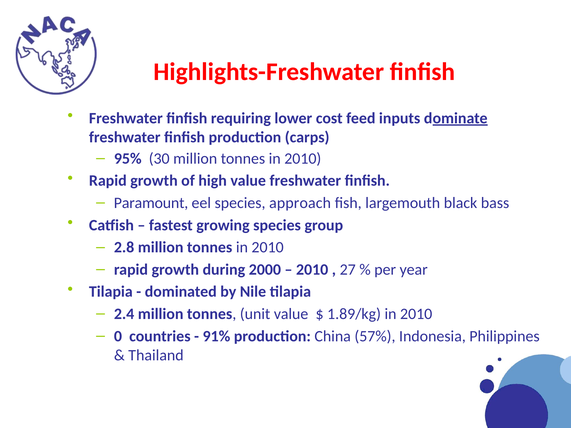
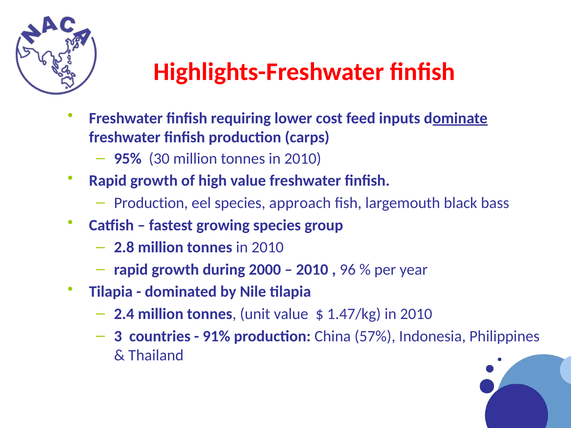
Paramount at (151, 203): Paramount -> Production
27: 27 -> 96
1.89/kg: 1.89/kg -> 1.47/kg
0: 0 -> 3
